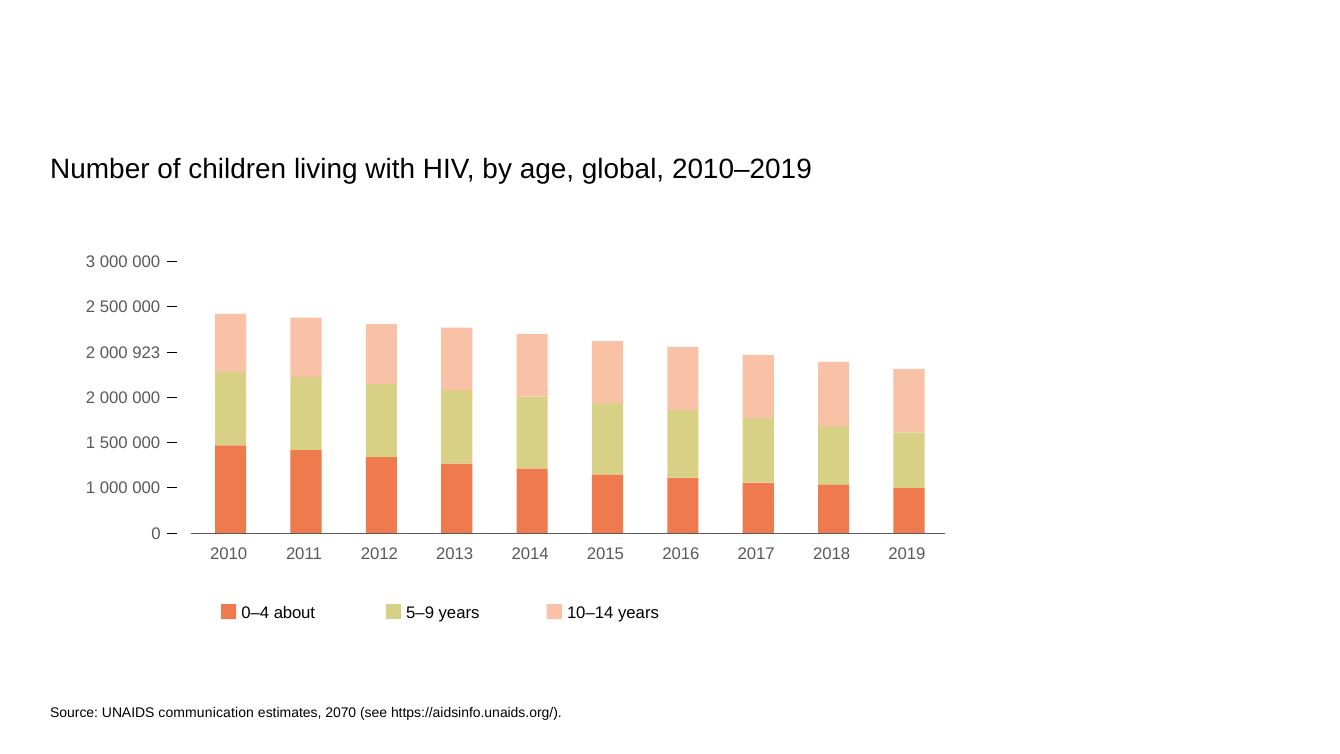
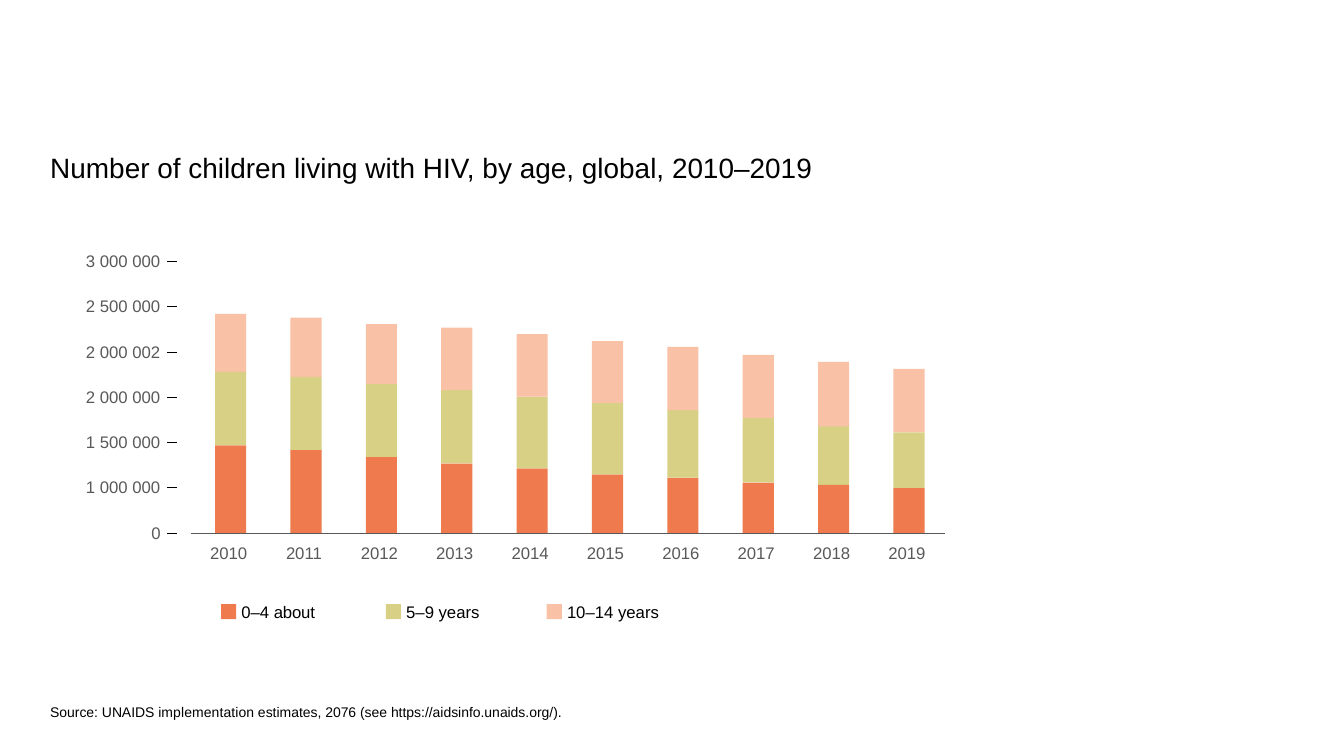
923: 923 -> 002
communication: communication -> implementation
2070: 2070 -> 2076
